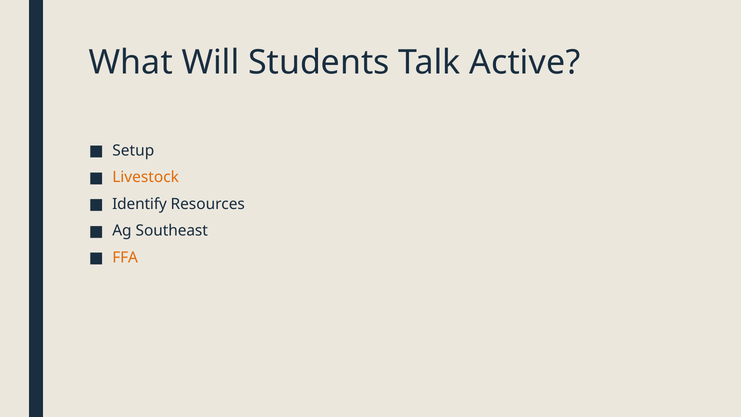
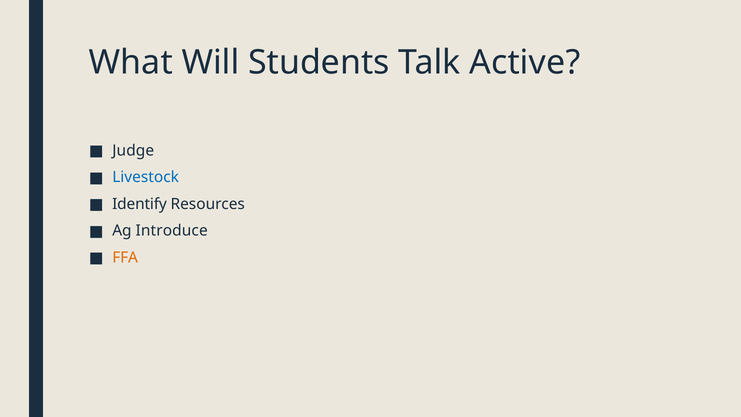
Setup: Setup -> Judge
Livestock colour: orange -> blue
Southeast: Southeast -> Introduce
